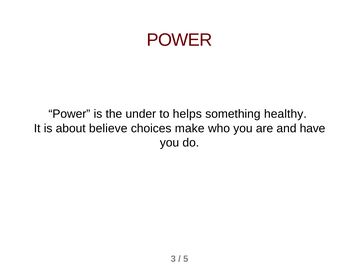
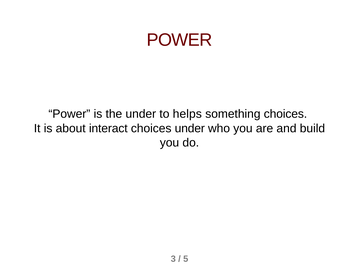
something healthy: healthy -> choices
believe: believe -> interact
choices make: make -> under
have: have -> build
